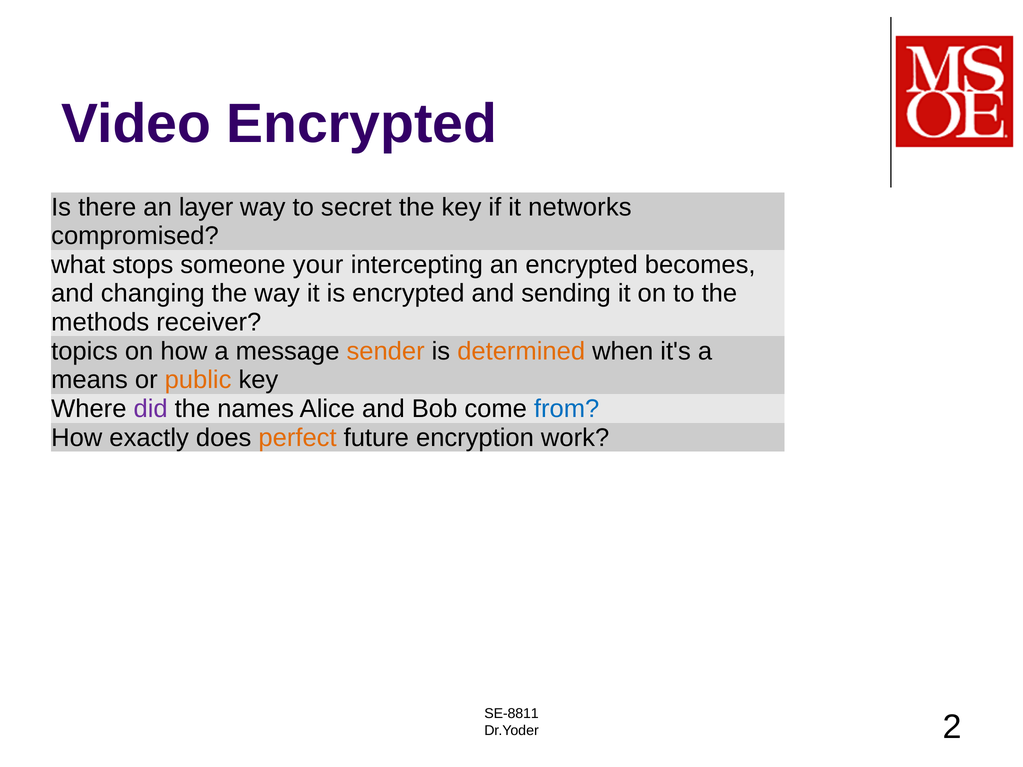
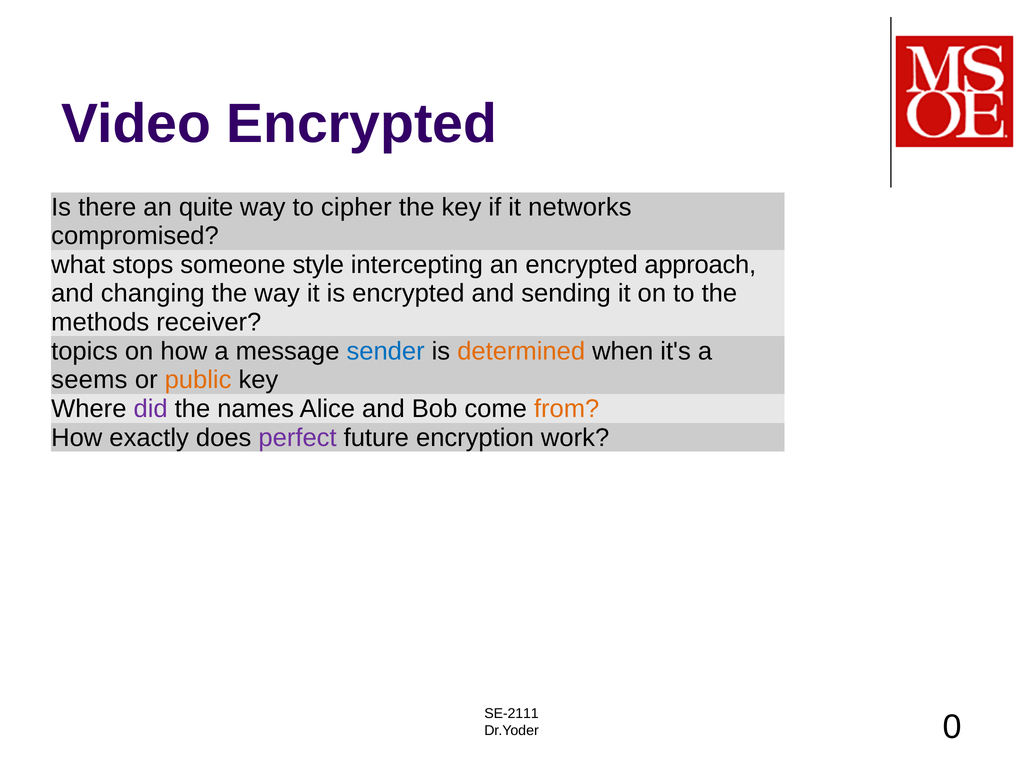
layer: layer -> quite
secret: secret -> cipher
your: your -> style
becomes: becomes -> approach
sender colour: orange -> blue
means: means -> seems
from colour: blue -> orange
perfect colour: orange -> purple
SE-8811: SE-8811 -> SE-2111
2: 2 -> 0
